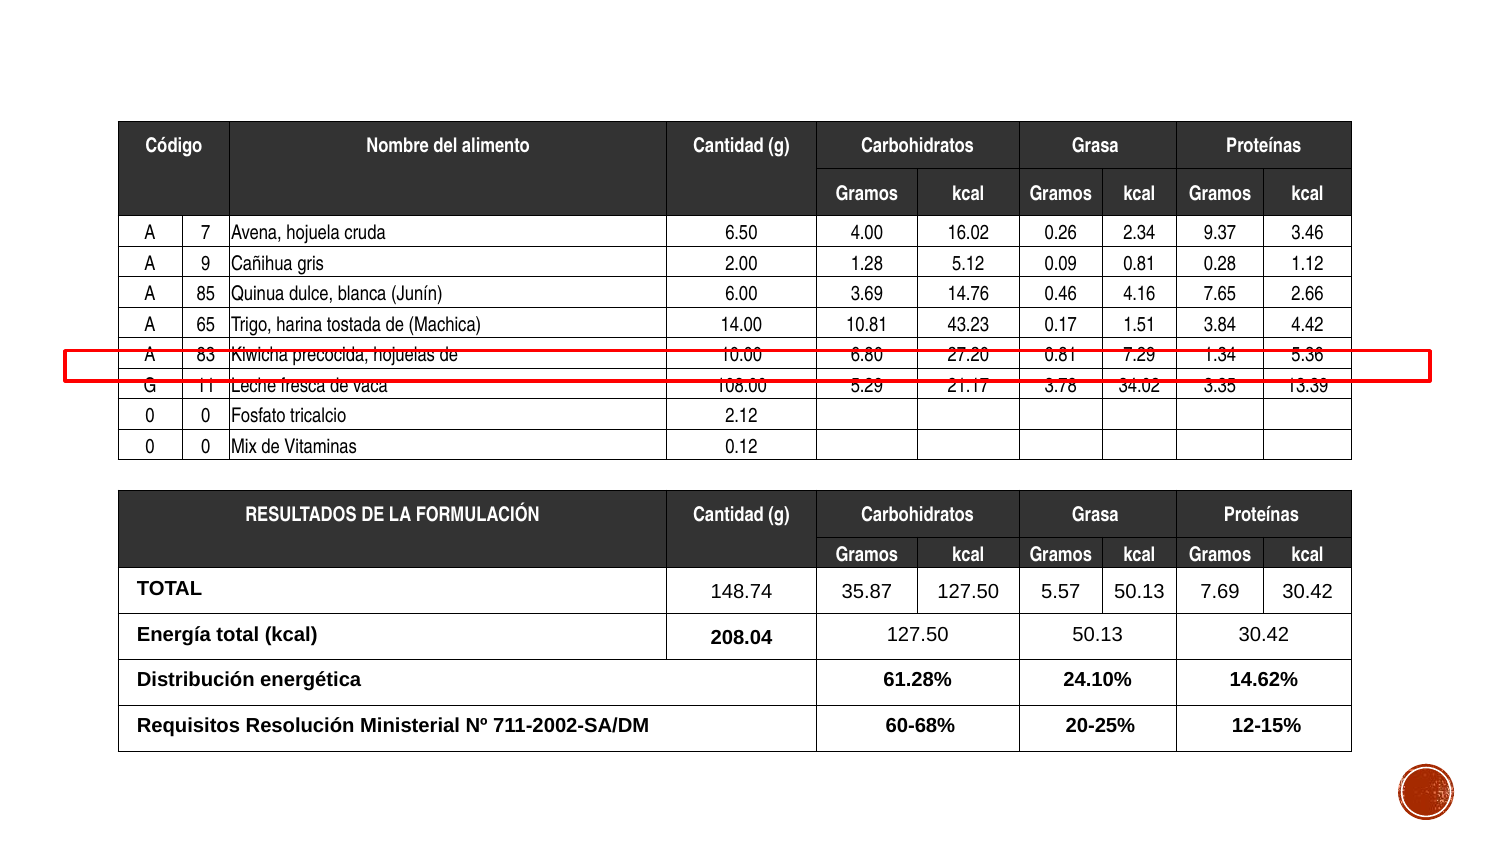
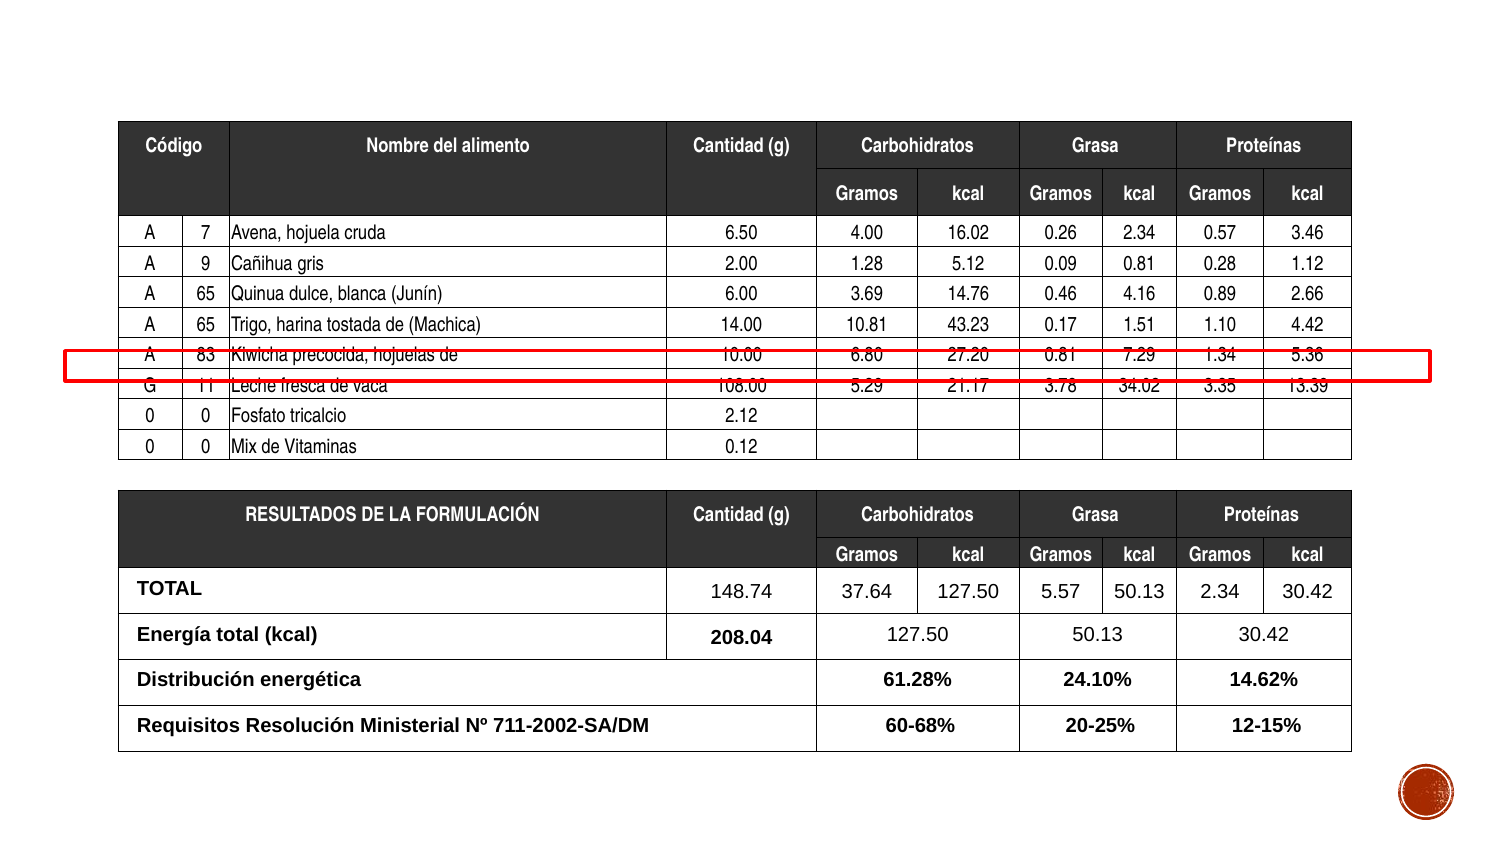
9.37: 9.37 -> 0.57
85 at (206, 294): 85 -> 65
7.65: 7.65 -> 0.89
3.84: 3.84 -> 1.10
35.87: 35.87 -> 37.64
50.13 7.69: 7.69 -> 2.34
